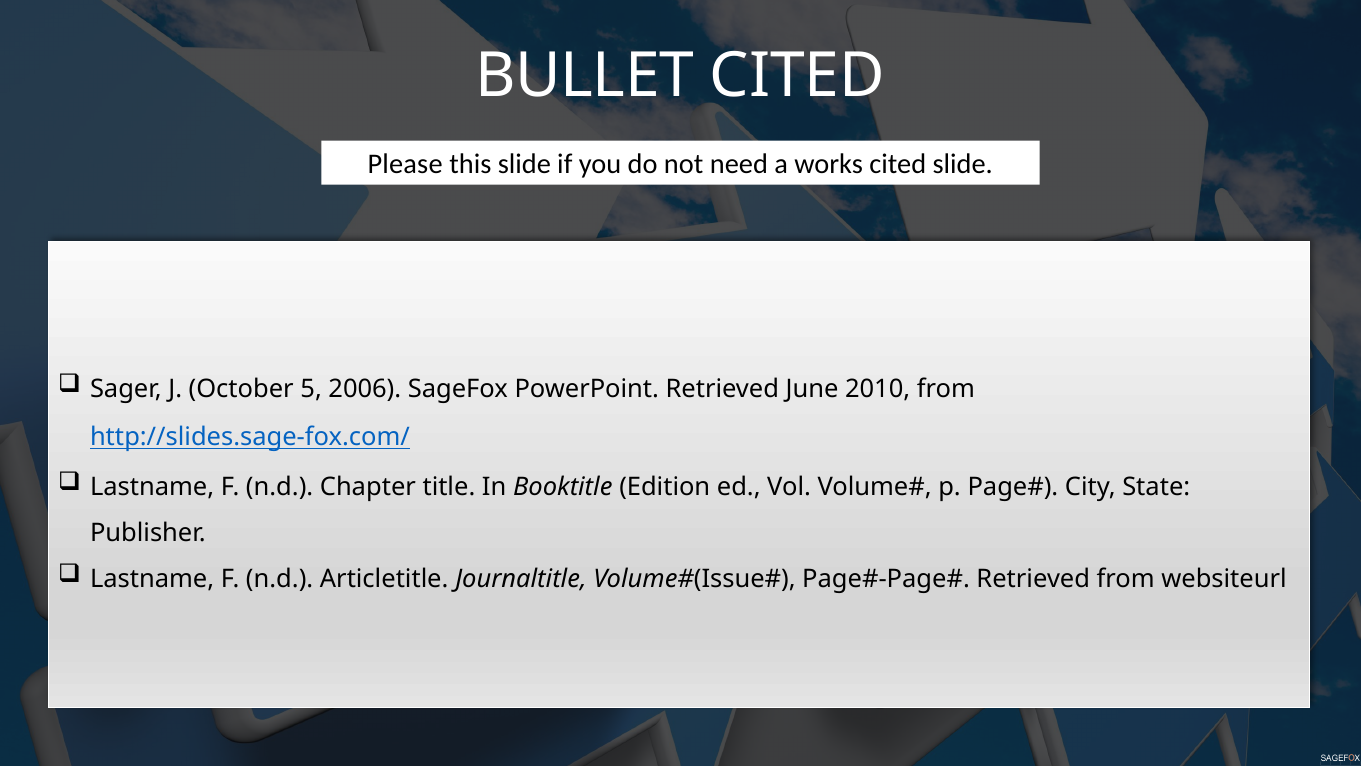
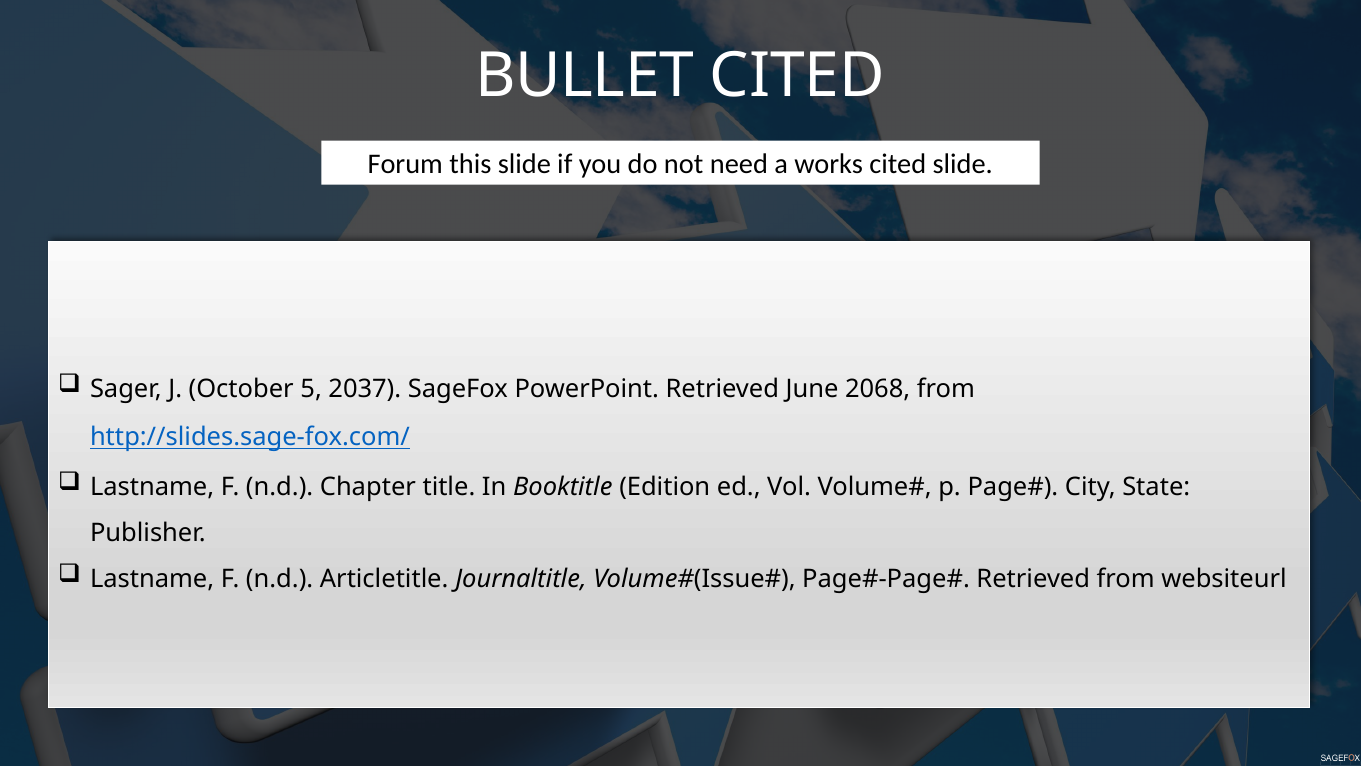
Please: Please -> Forum
2006: 2006 -> 2037
2010: 2010 -> 2068
